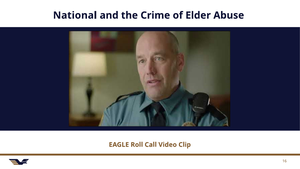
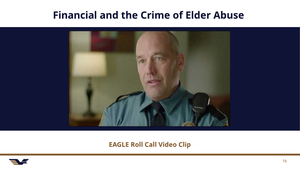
National: National -> Financial
